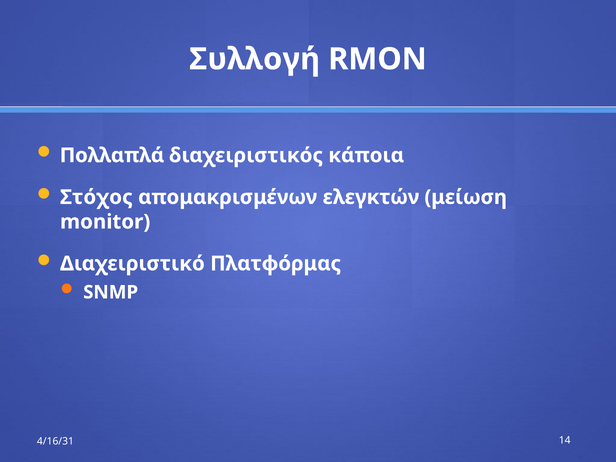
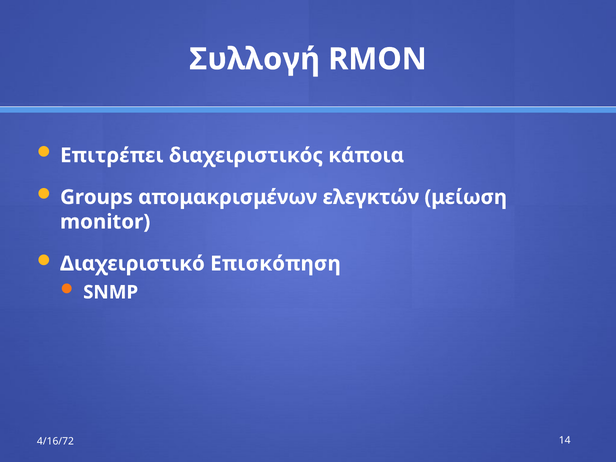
Πολλαπλά: Πολλαπλά -> Επιτρέπει
Στόχος: Στόχος -> Groups
Πλατφόρμας: Πλατφόρμας -> Επισκόπηση
4/16/31: 4/16/31 -> 4/16/72
